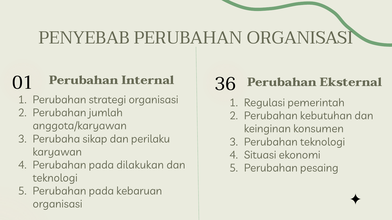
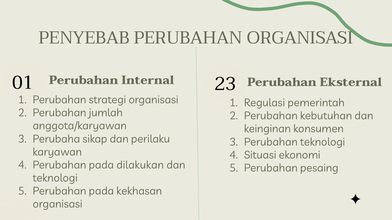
36: 36 -> 23
kebaruan: kebaruan -> kekhasan
